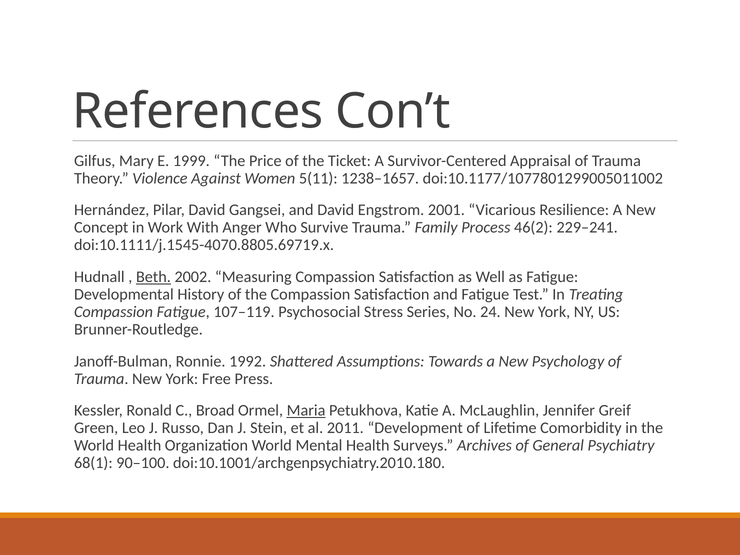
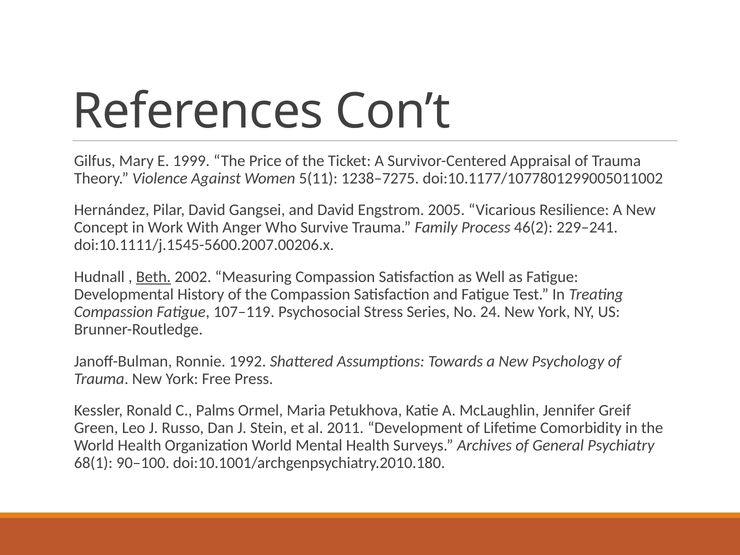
1238–1657: 1238–1657 -> 1238–7275
2001: 2001 -> 2005
doi:10.1111/j.1545-4070.8805.69719.x: doi:10.1111/j.1545-4070.8805.69719.x -> doi:10.1111/j.1545-5600.2007.00206.x
Broad: Broad -> Palms
Maria underline: present -> none
